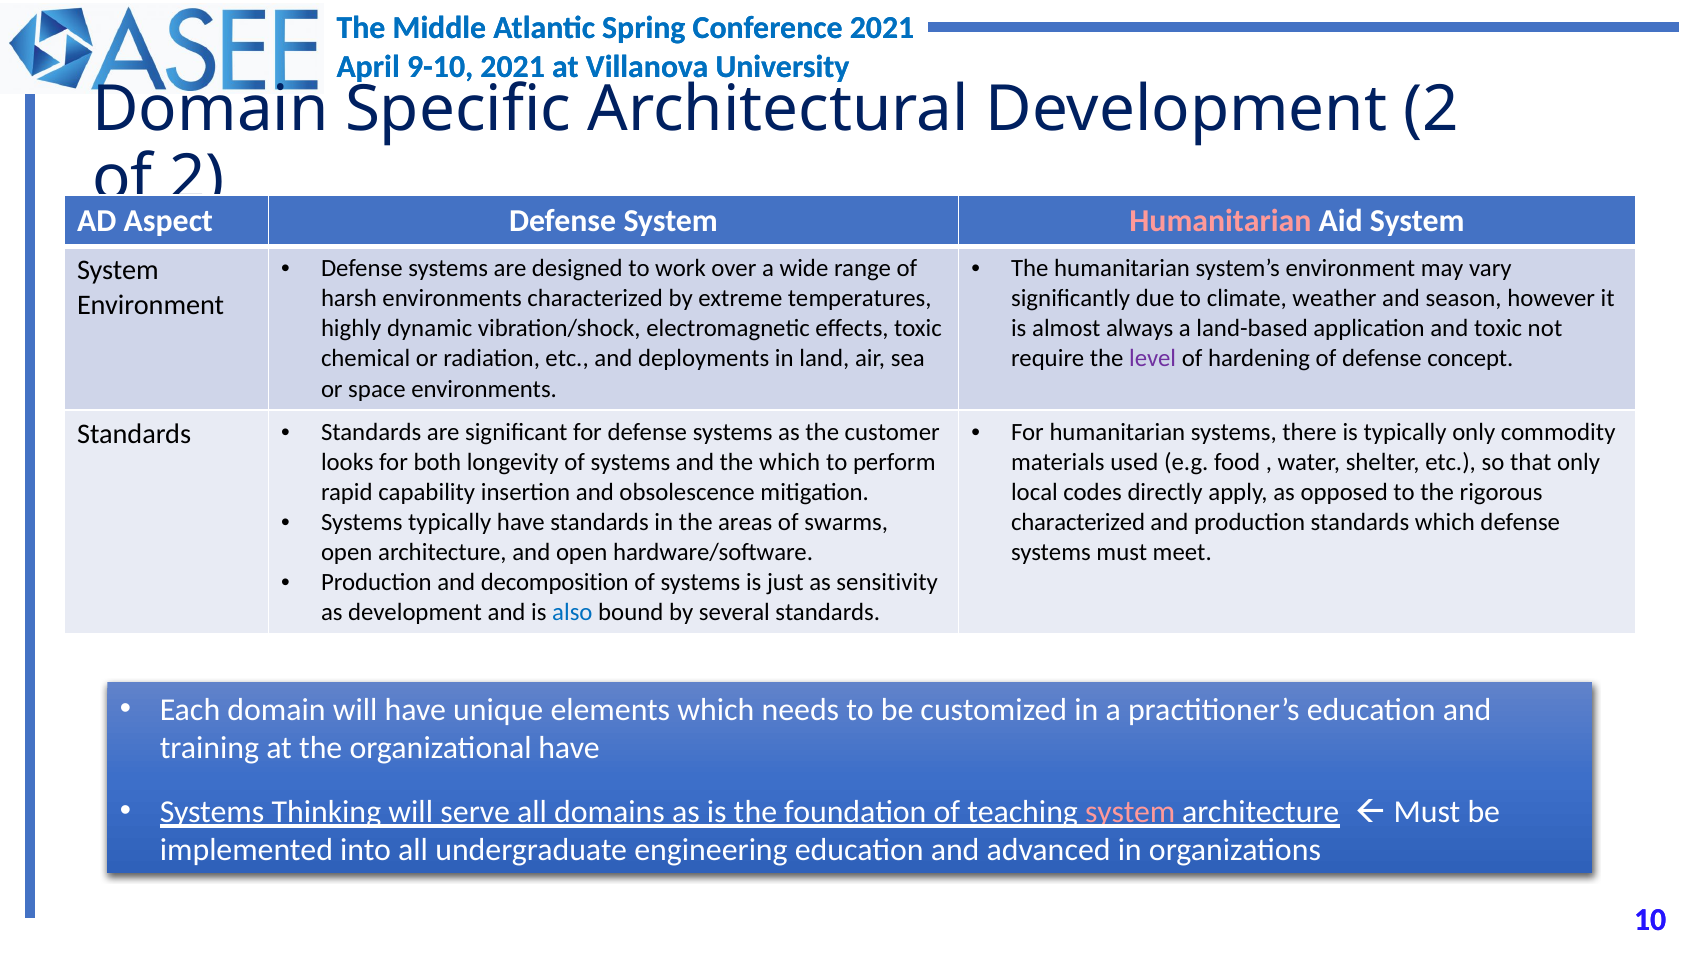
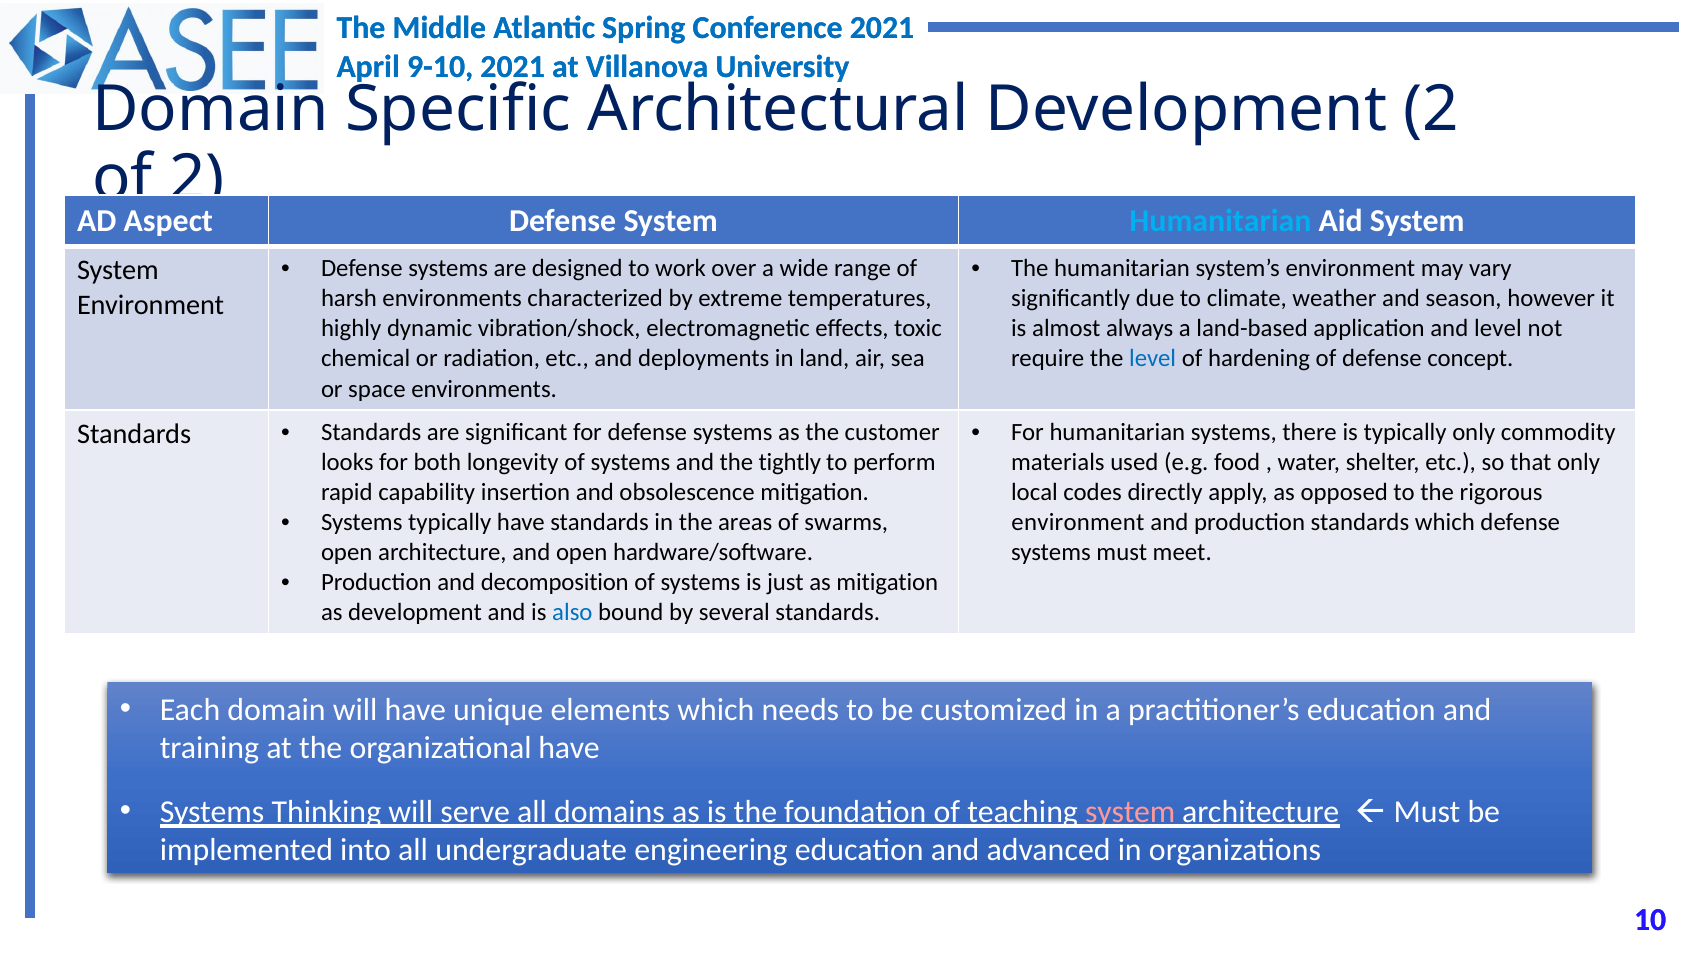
Humanitarian at (1220, 221) colour: pink -> light blue
and toxic: toxic -> level
level at (1153, 359) colour: purple -> blue
the which: which -> tightly
characterized at (1078, 522): characterized -> environment
as sensitivity: sensitivity -> mitigation
